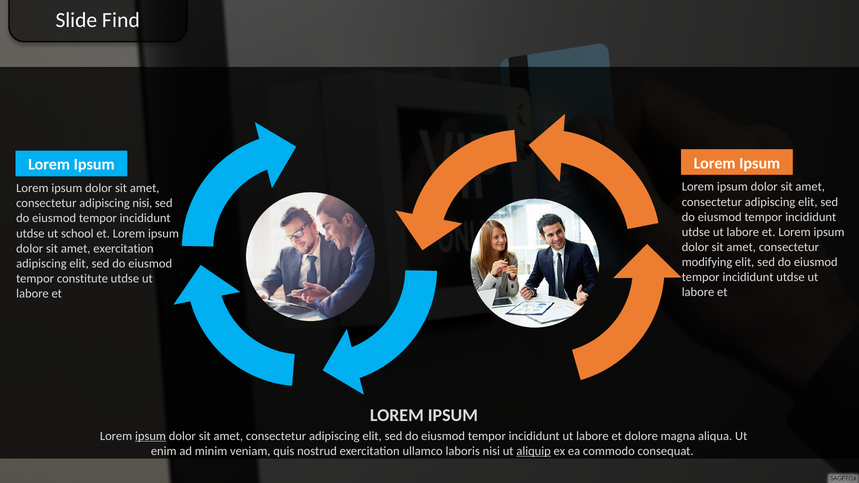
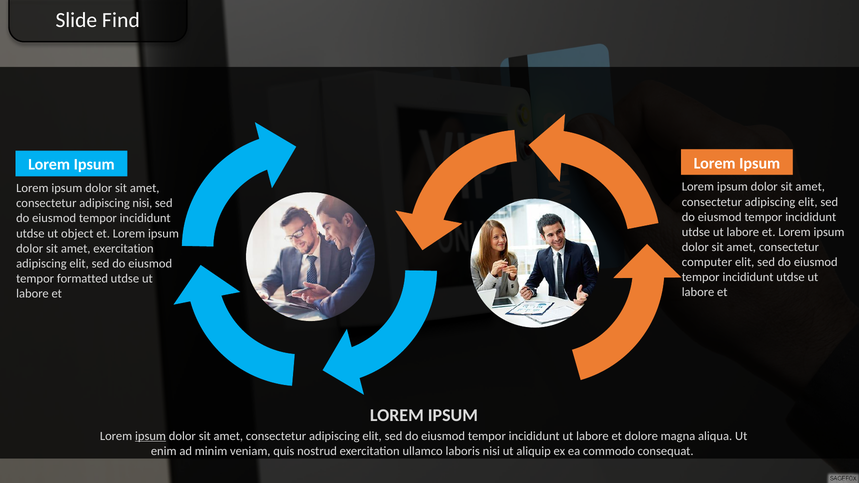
school: school -> object
modifying: modifying -> computer
constitute: constitute -> formatted
aliquip underline: present -> none
